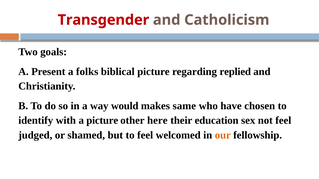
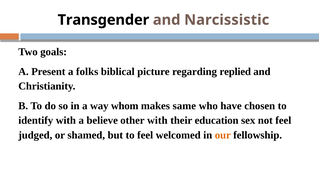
Transgender colour: red -> black
Catholicism: Catholicism -> Narcissistic
would: would -> whom
a picture: picture -> believe
other here: here -> with
